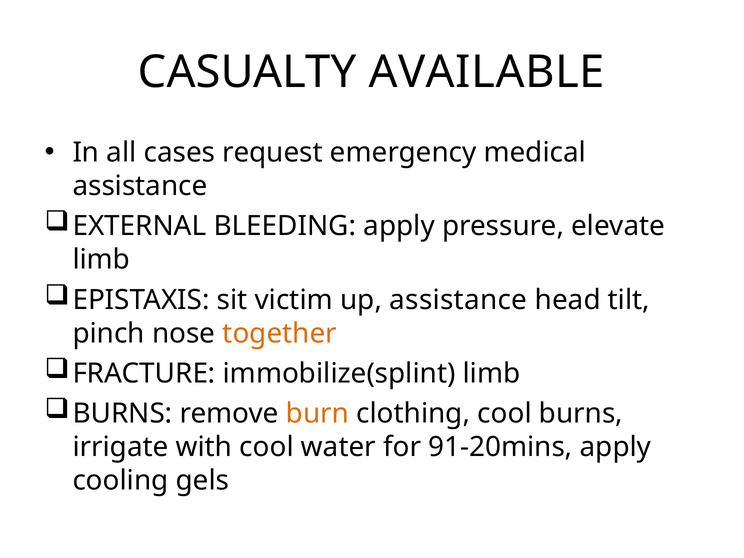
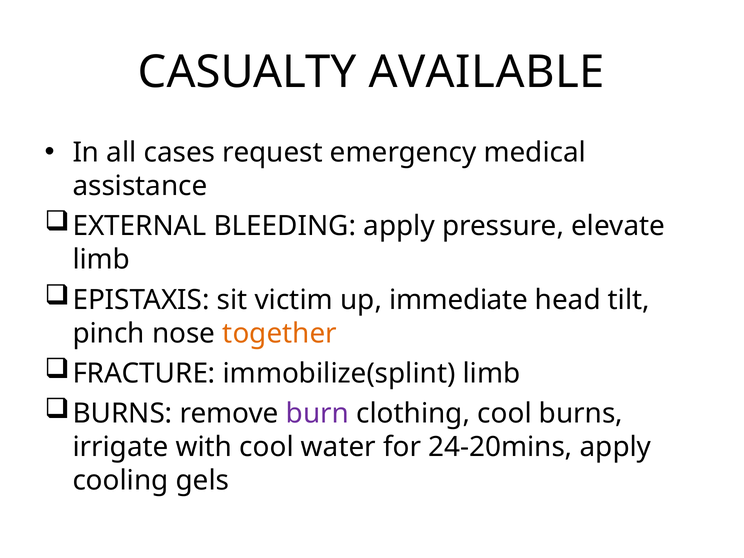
up assistance: assistance -> immediate
burn colour: orange -> purple
91-20mins: 91-20mins -> 24-20mins
